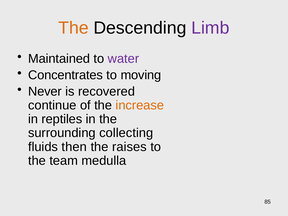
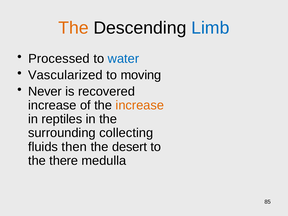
Limb colour: purple -> blue
Maintained: Maintained -> Processed
water colour: purple -> blue
Concentrates: Concentrates -> Vascularized
continue at (52, 105): continue -> increase
raises: raises -> desert
team: team -> there
